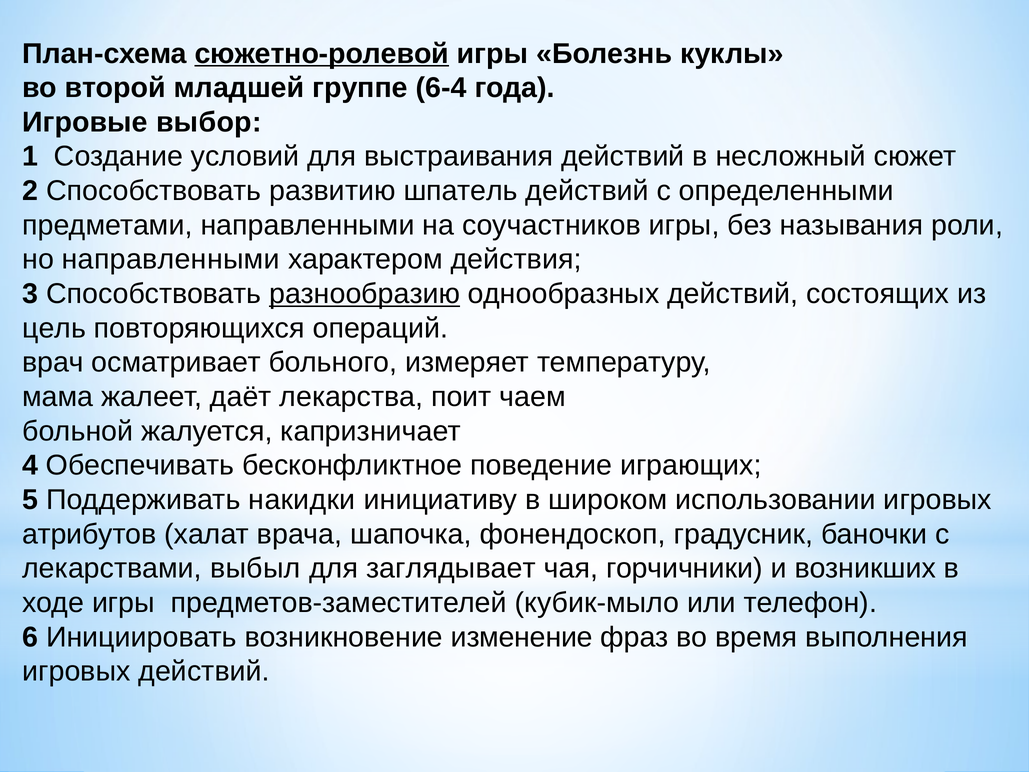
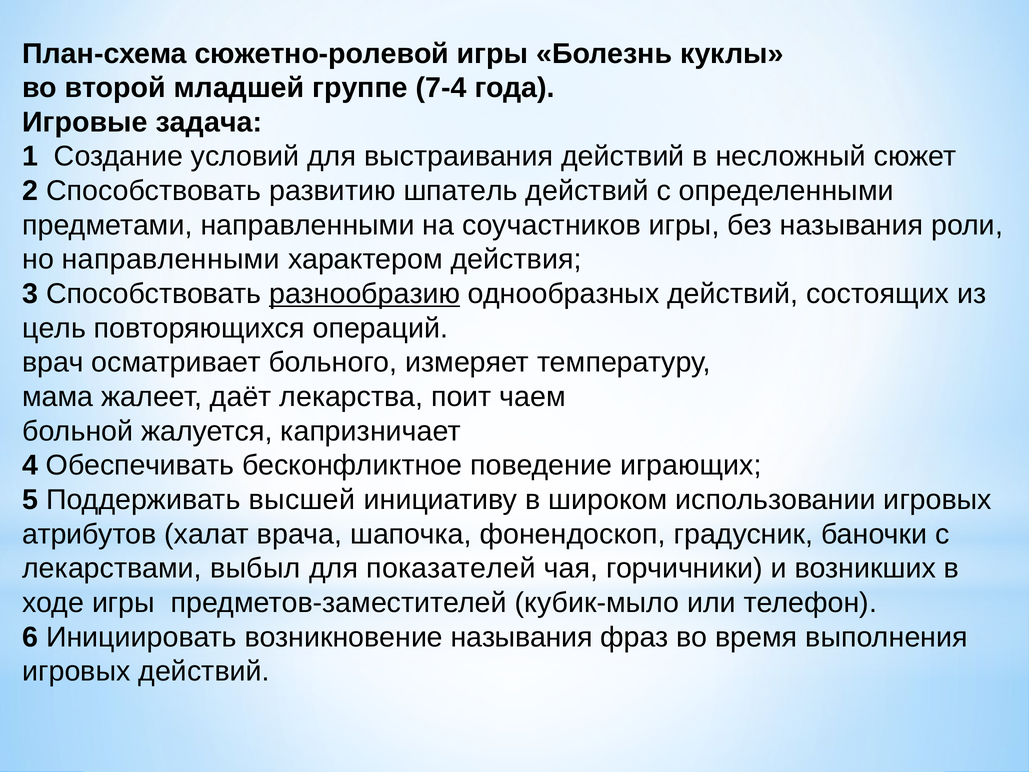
сюжетно-ролевой underline: present -> none
6-4: 6-4 -> 7-4
выбор: выбор -> задача
накидки: накидки -> высшей
заглядывает: заглядывает -> показателей
возникновение изменение: изменение -> называния
